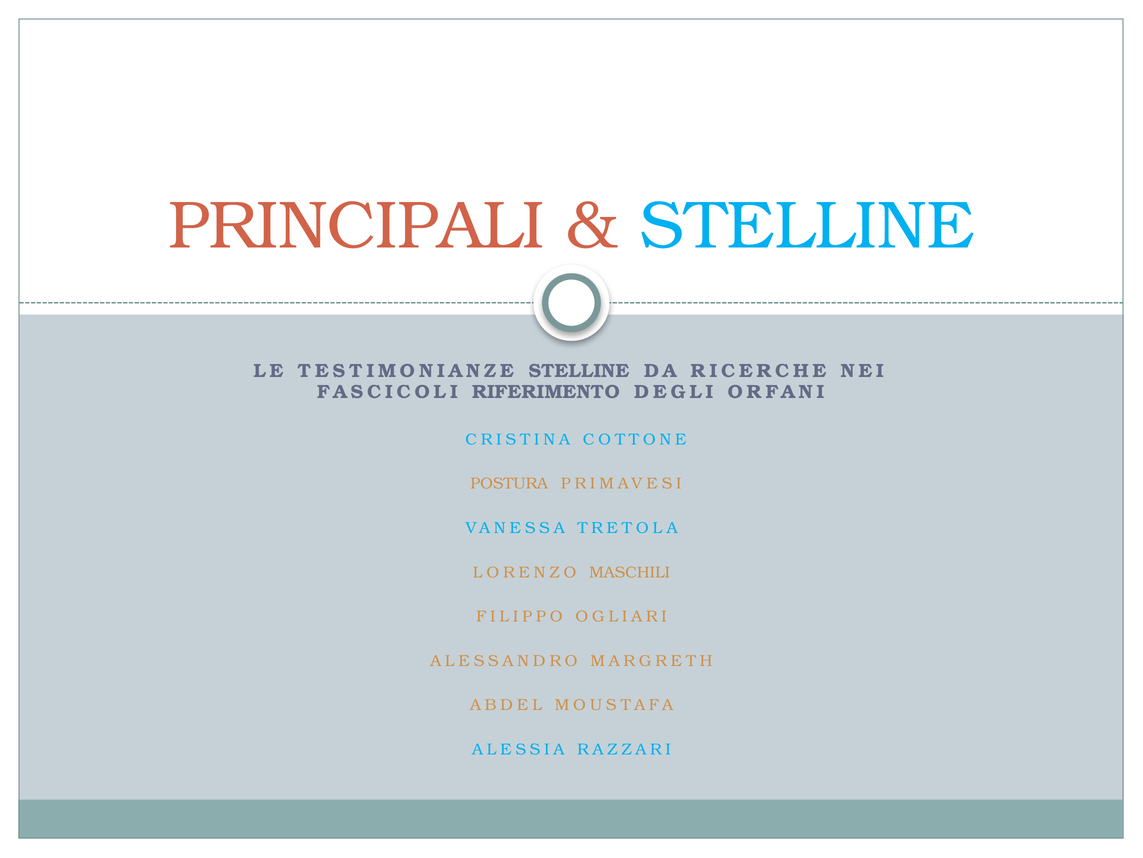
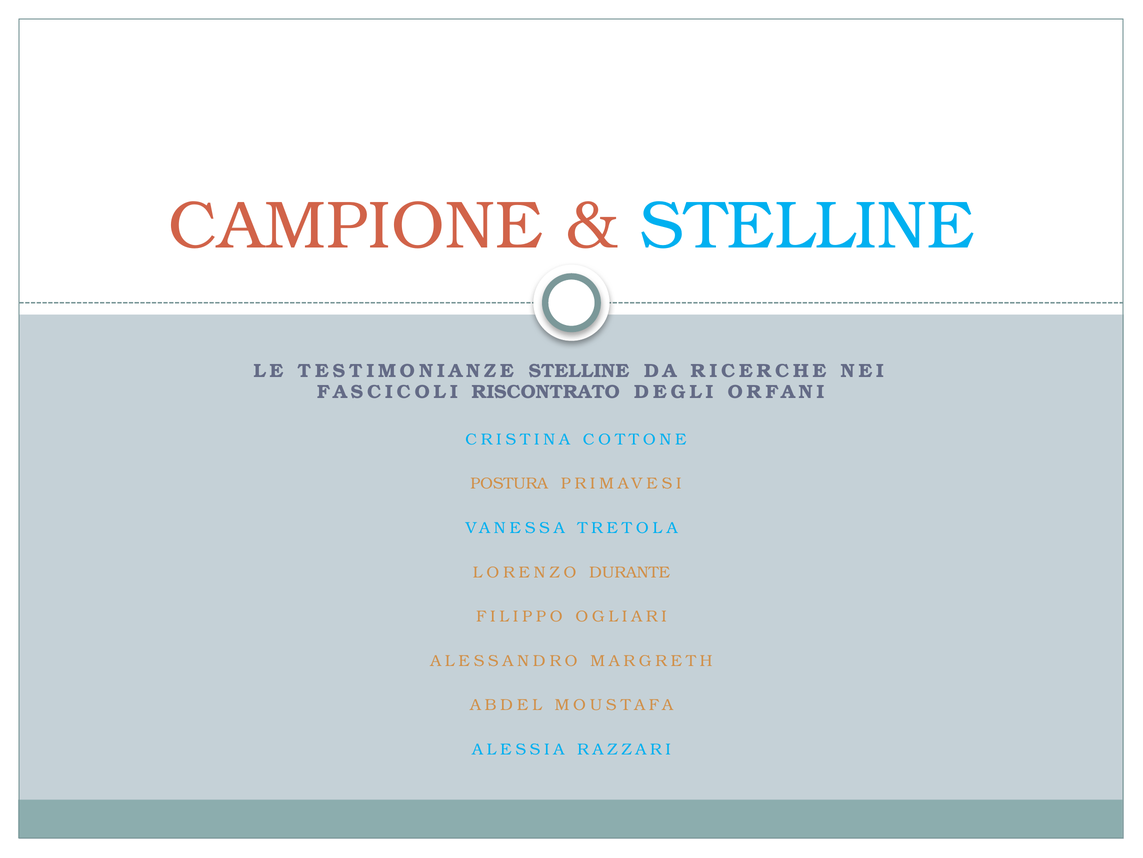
PRINCIPALI: PRINCIPALI -> CAMPIONE
RIFERIMENTO: RIFERIMENTO -> RISCONTRATO
MASCHILI: MASCHILI -> DURANTE
